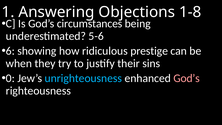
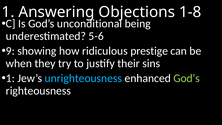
circumstances: circumstances -> unconditional
6: 6 -> 9
0 at (10, 78): 0 -> 1
God’s at (187, 78) colour: pink -> light green
